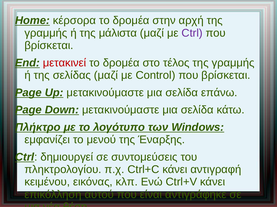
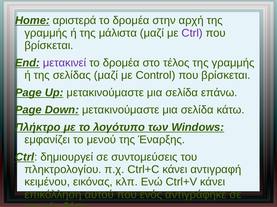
κέρσορα: κέρσορα -> αριστερά
μετακινεί colour: red -> purple
είναι: είναι -> ενός
